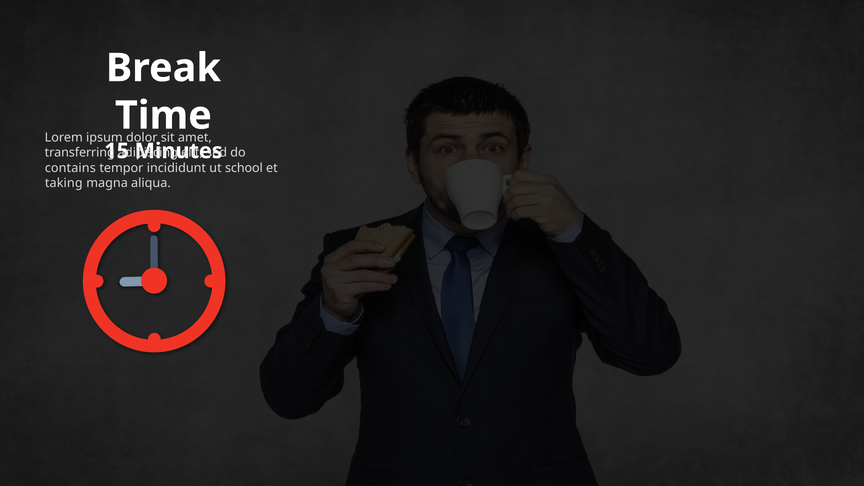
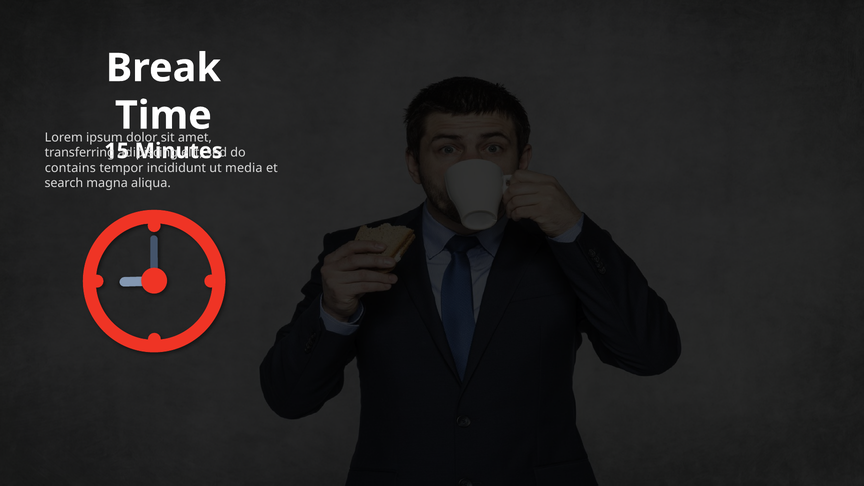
school: school -> media
taking: taking -> search
